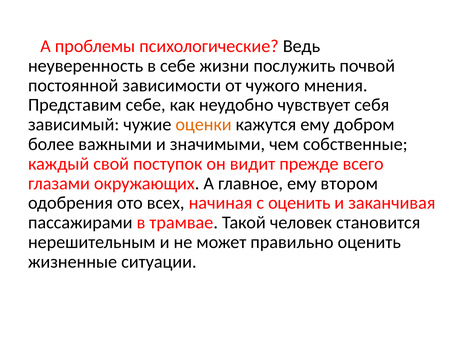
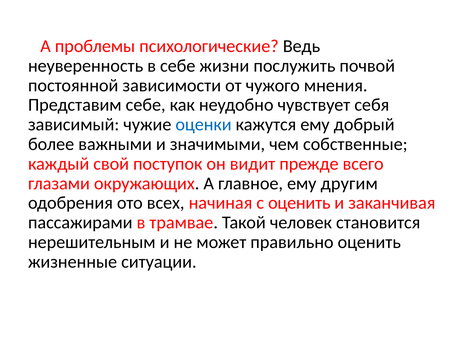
оценки colour: orange -> blue
добром: добром -> добрый
втором: втором -> другим
